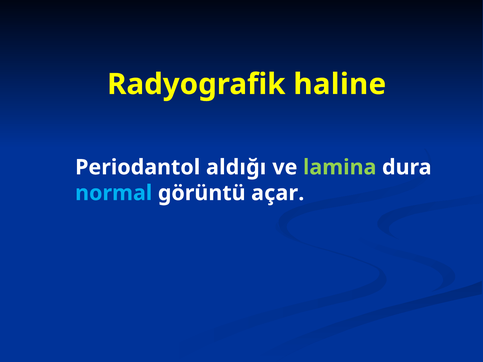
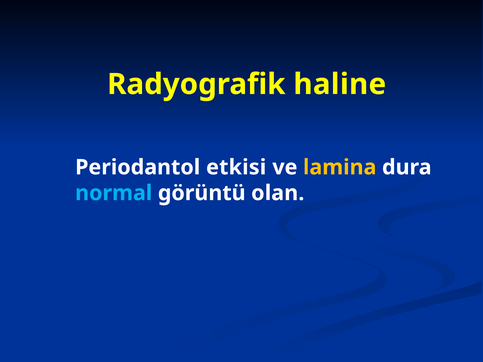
aldığı: aldığı -> etkisi
lamina colour: light green -> yellow
açar: açar -> olan
